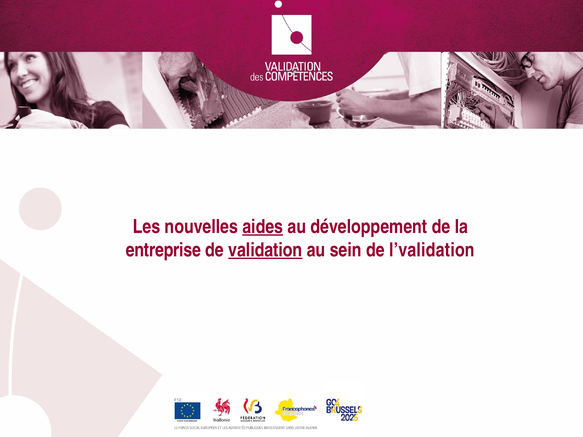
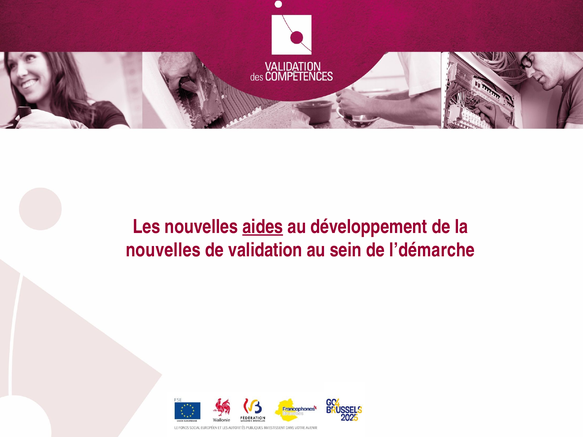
entreprise at (163, 250): entreprise -> nouvelles
validation underline: present -> none
l’validation: l’validation -> l’démarche
